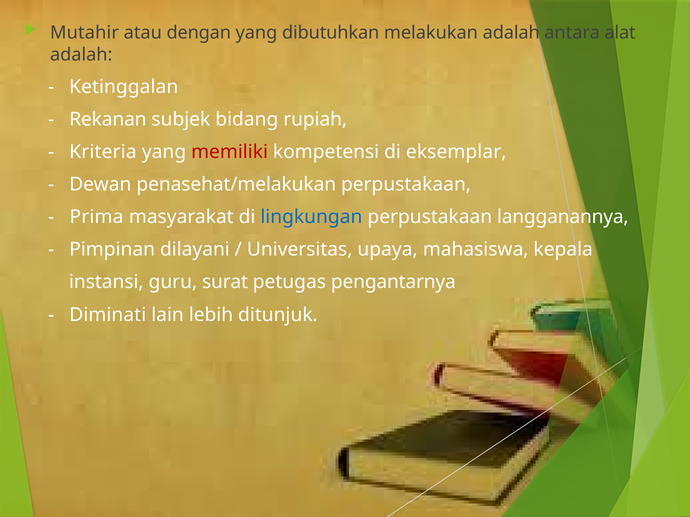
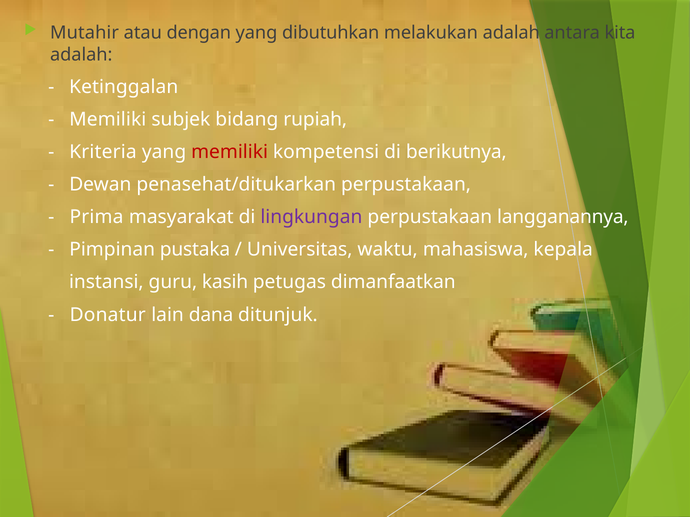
alat: alat -> kita
Rekanan at (108, 119): Rekanan -> Memiliki
eksemplar: eksemplar -> berikutnya
penasehat/melakukan: penasehat/melakukan -> penasehat/ditukarkan
lingkungan colour: blue -> purple
dilayani: dilayani -> pustaka
upaya: upaya -> waktu
surat: surat -> kasih
pengantarnya: pengantarnya -> dimanfaatkan
Diminati: Diminati -> Donatur
lebih: lebih -> dana
